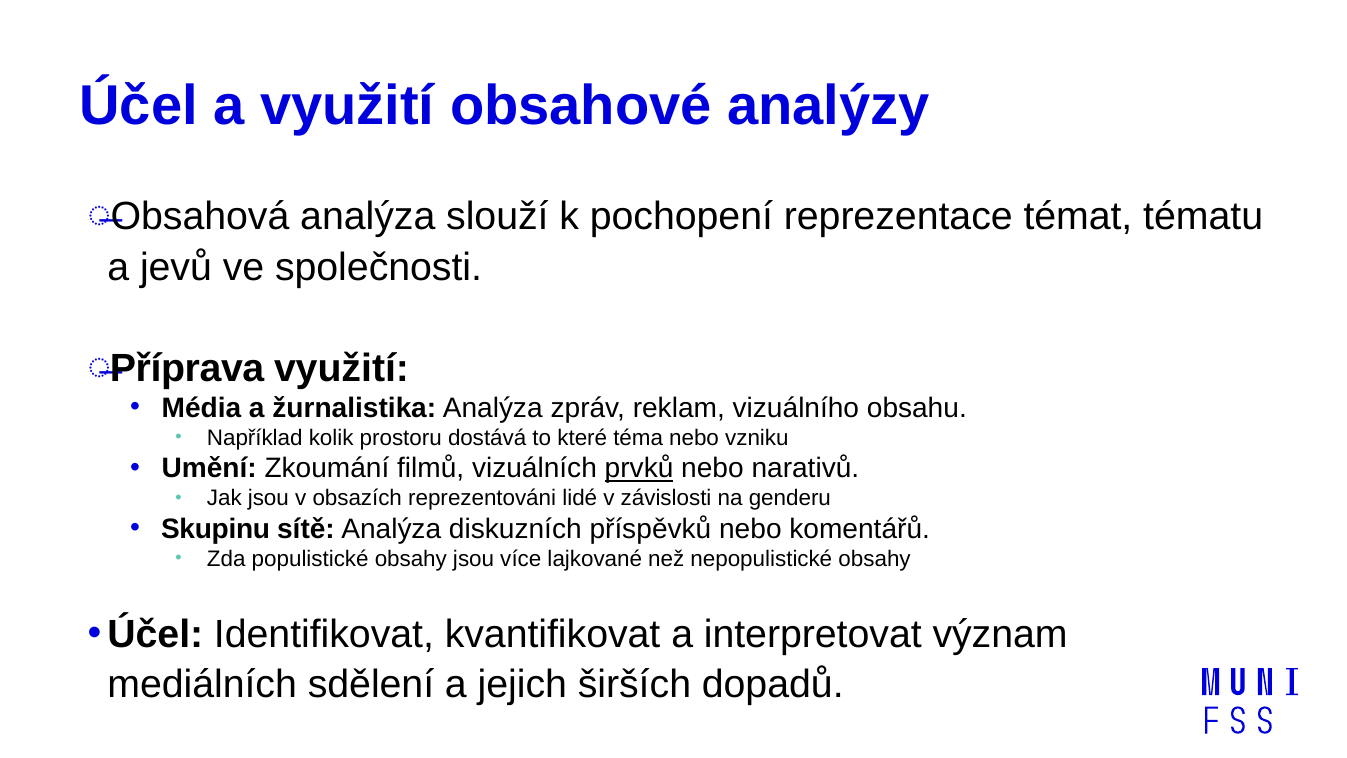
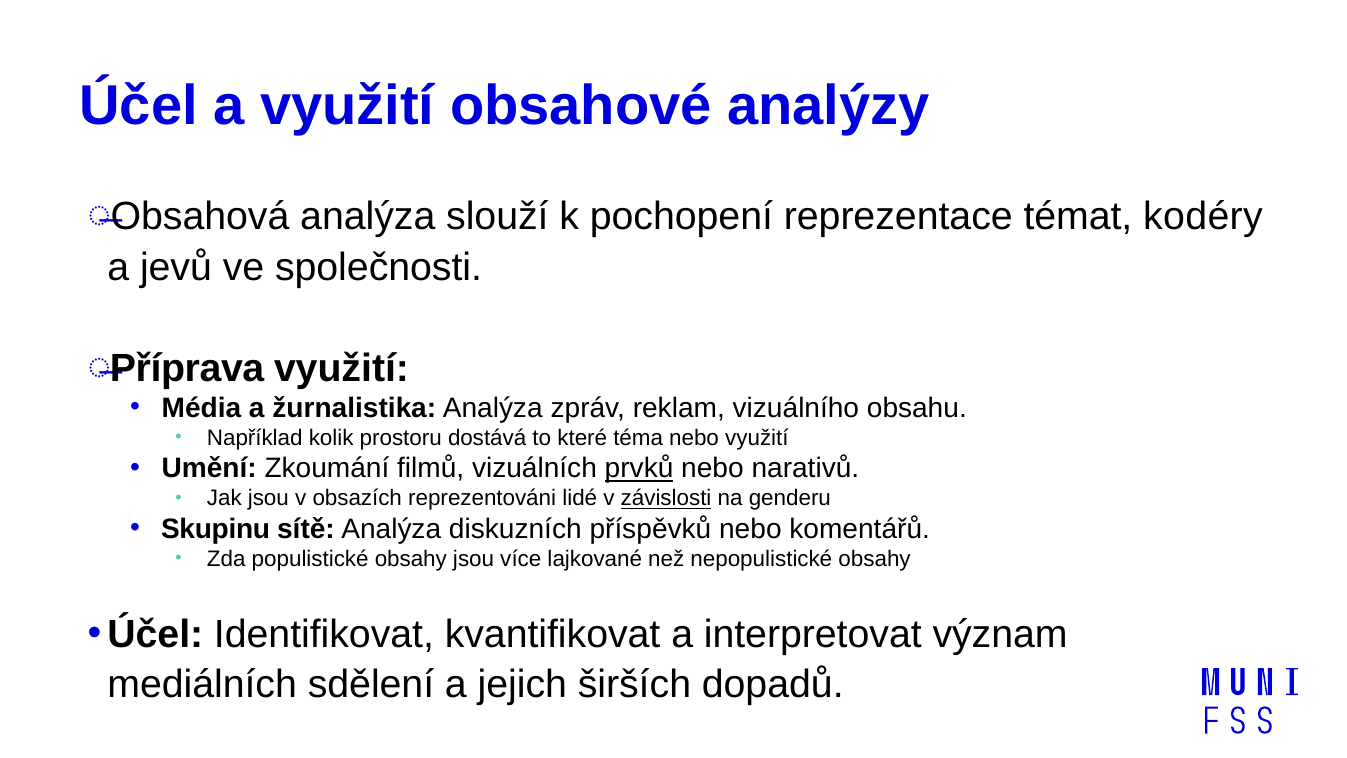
tématu: tématu -> kodéry
nebo vzniku: vzniku -> využití
závislosti underline: none -> present
